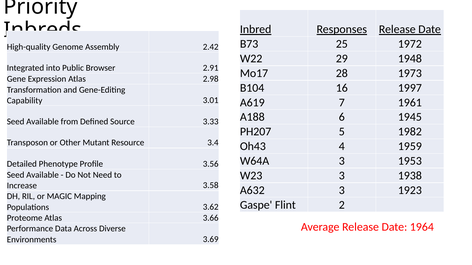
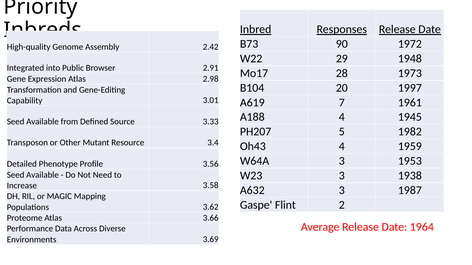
25: 25 -> 90
16: 16 -> 20
A188 6: 6 -> 4
1923: 1923 -> 1987
